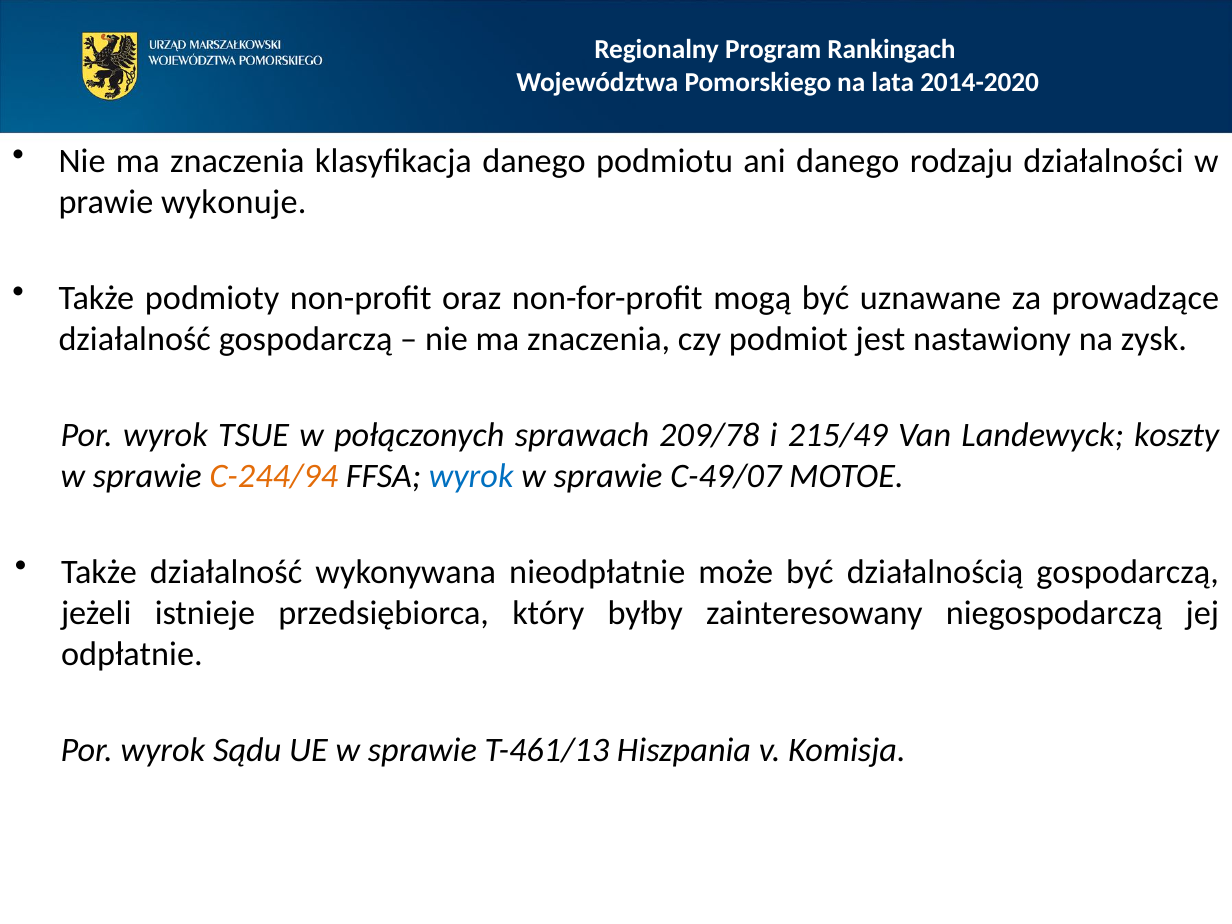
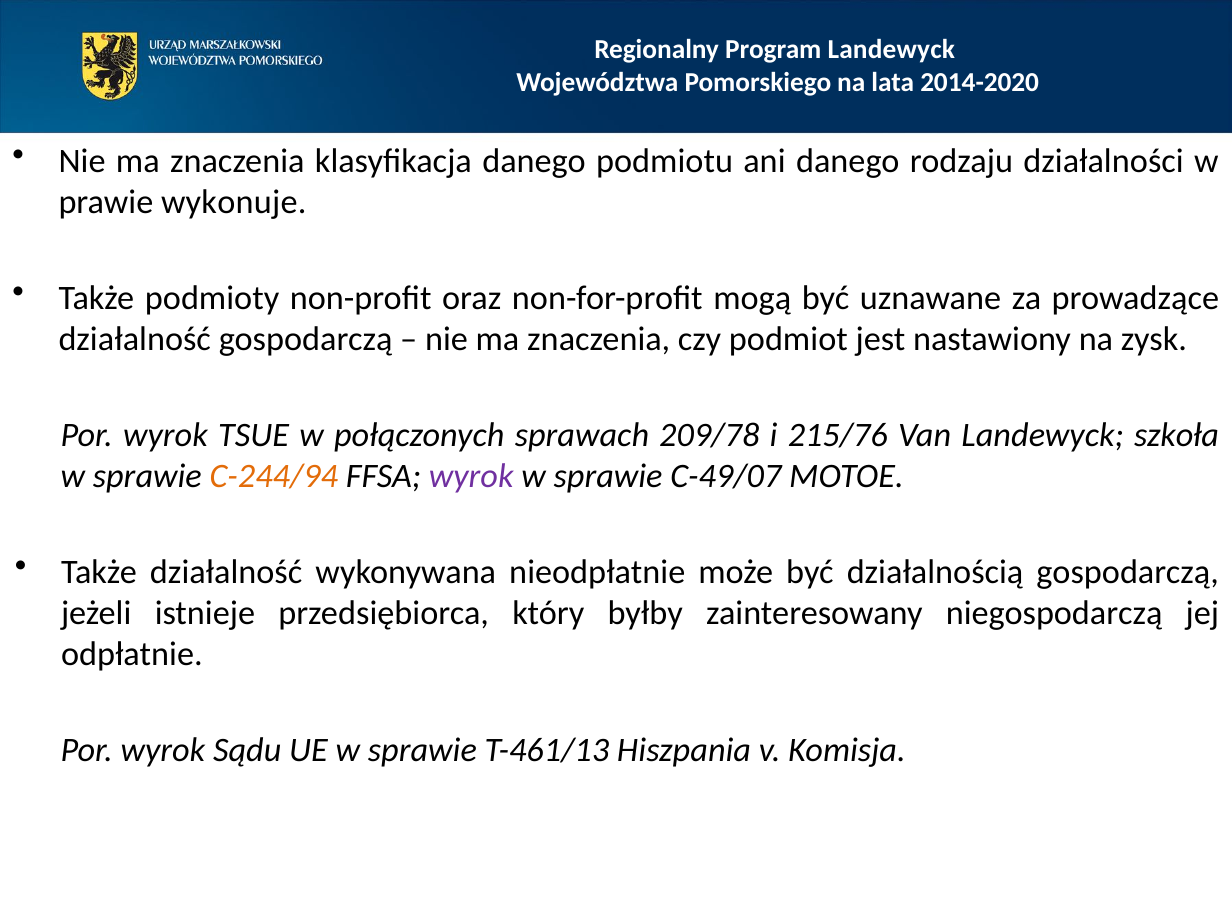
Program Rankingach: Rankingach -> Landewyck
215/49: 215/49 -> 215/76
koszty: koszty -> szkoła
wyrok at (471, 476) colour: blue -> purple
